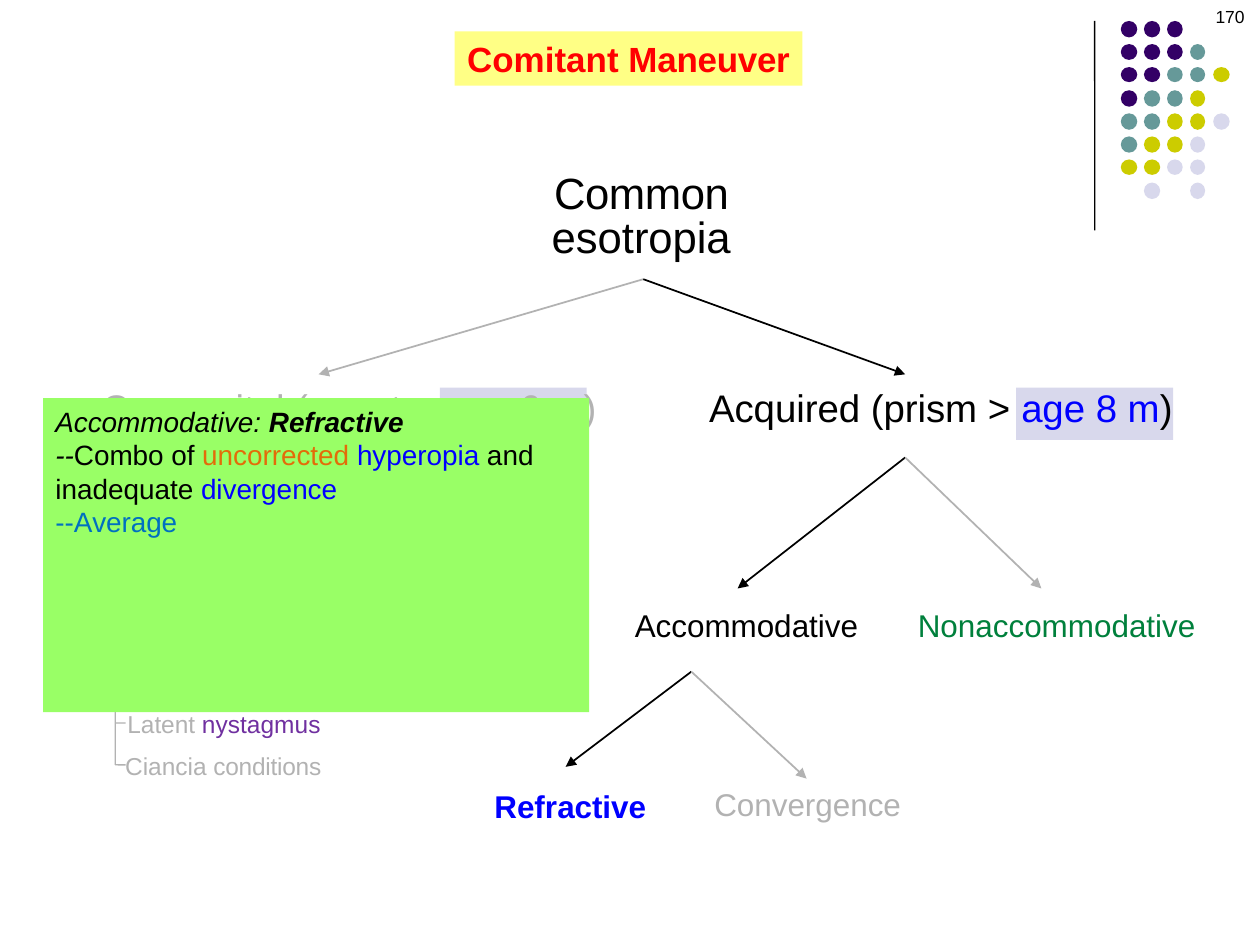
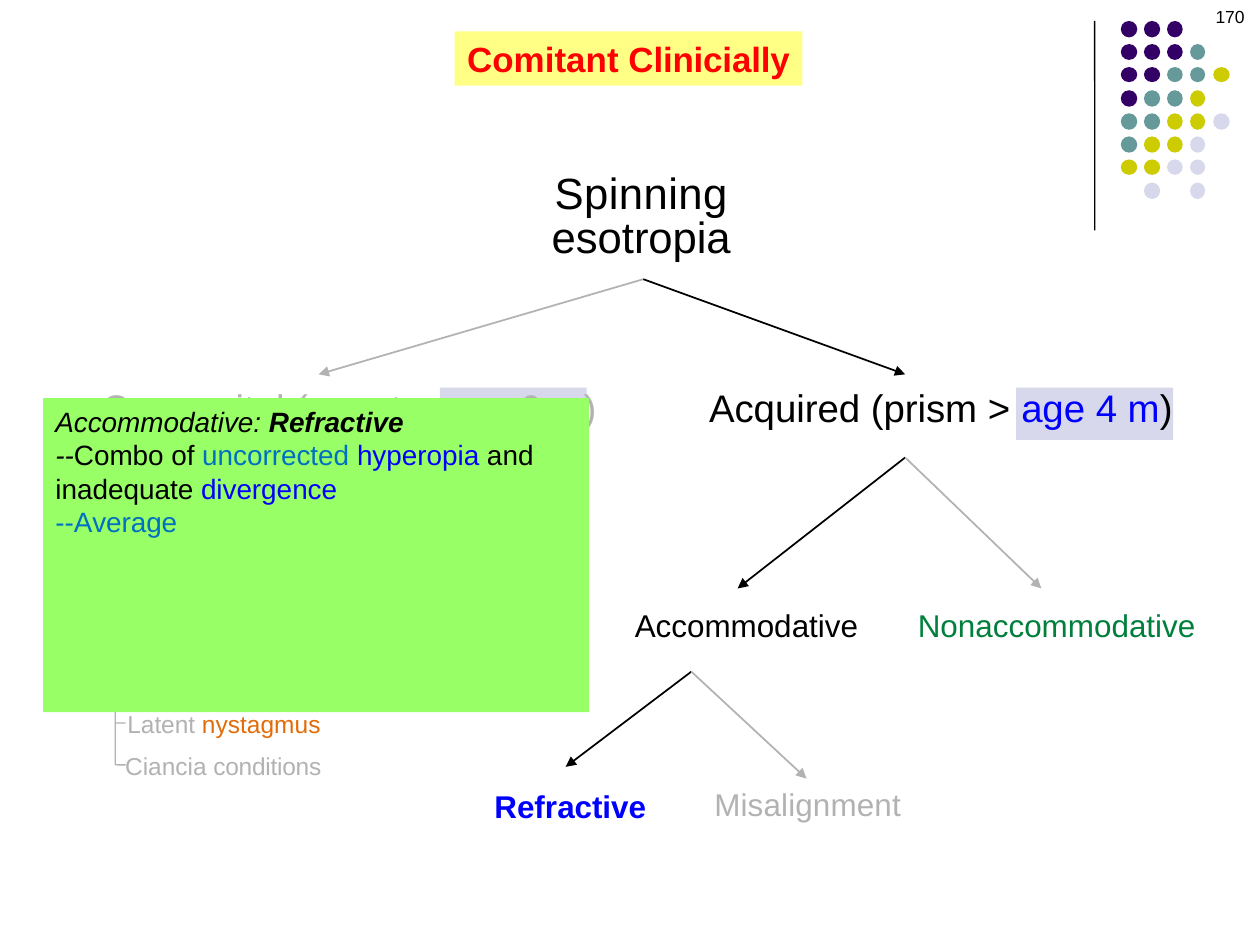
Maneuver: Maneuver -> Clinicially
Common: Common -> Spinning
8: 8 -> 4
uncorrected colour: orange -> blue
nystagmus at (261, 725) colour: purple -> orange
Convergence: Convergence -> Misalignment
